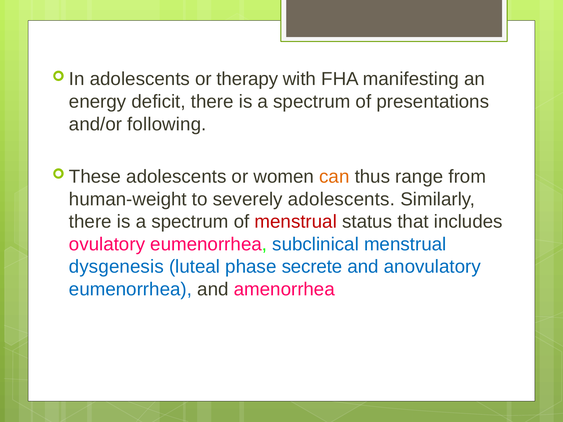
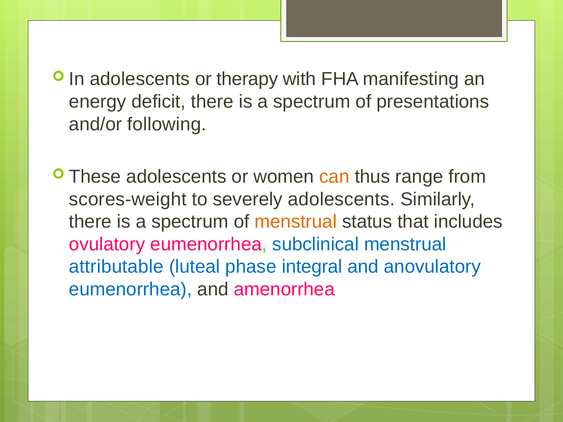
human-weight: human-weight -> scores-weight
menstrual at (296, 222) colour: red -> orange
dysgenesis: dysgenesis -> attributable
secrete: secrete -> integral
